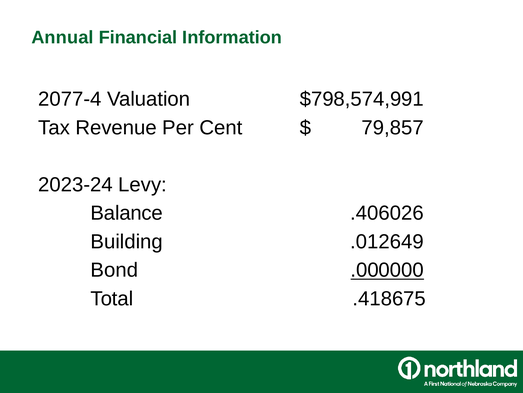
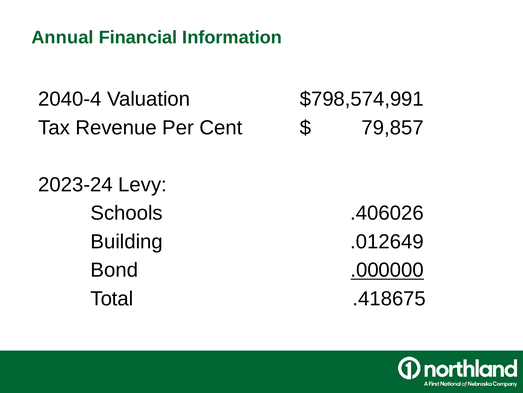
2077-4: 2077-4 -> 2040-4
Balance: Balance -> Schools
